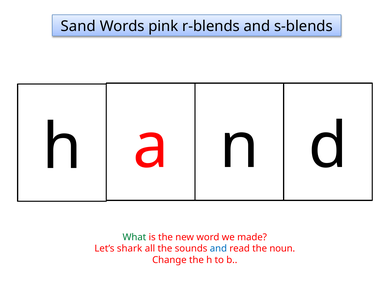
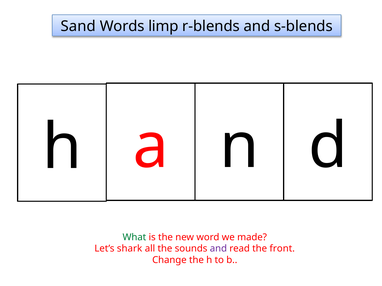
pink: pink -> limp
and at (218, 249) colour: blue -> purple
noun: noun -> front
